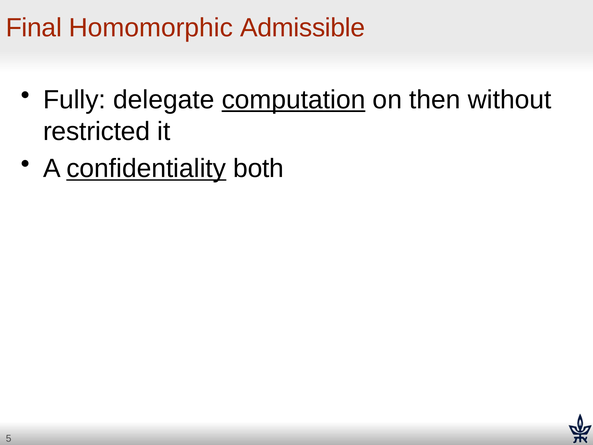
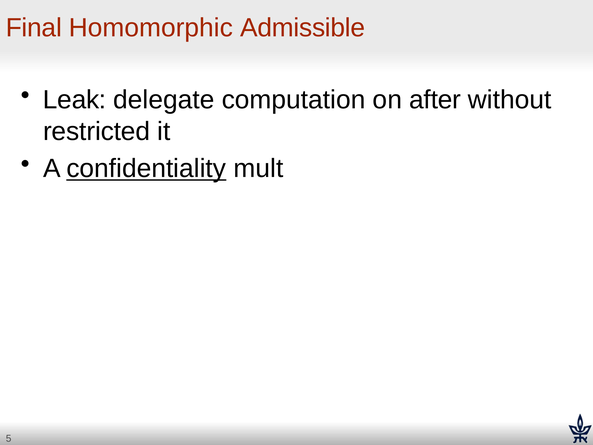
Fully: Fully -> Leak
computation underline: present -> none
then: then -> after
both: both -> mult
